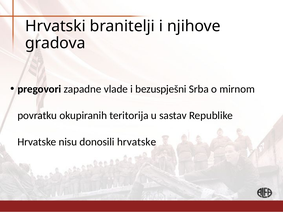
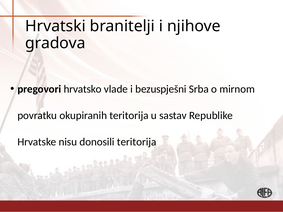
zapadne: zapadne -> hrvatsko
donosili hrvatske: hrvatske -> teritorija
